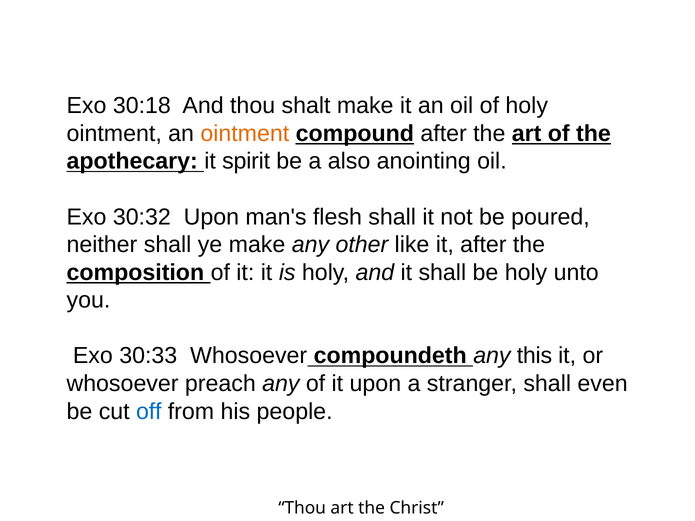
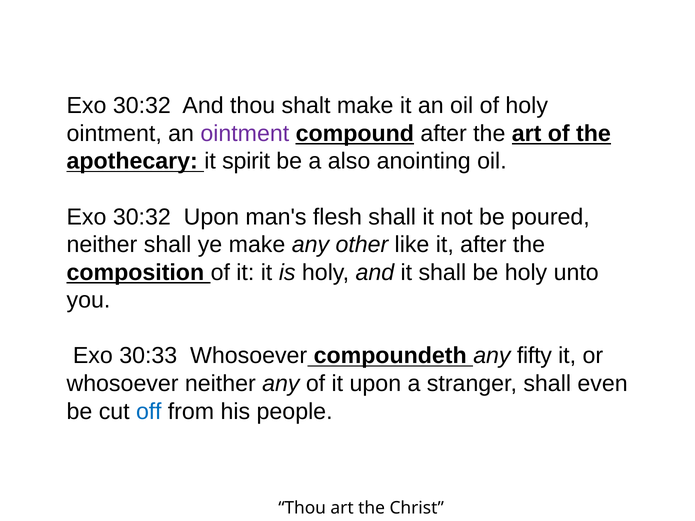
30:18 at (142, 106): 30:18 -> 30:32
ointment at (245, 134) colour: orange -> purple
this: this -> fifty
whosoever preach: preach -> neither
